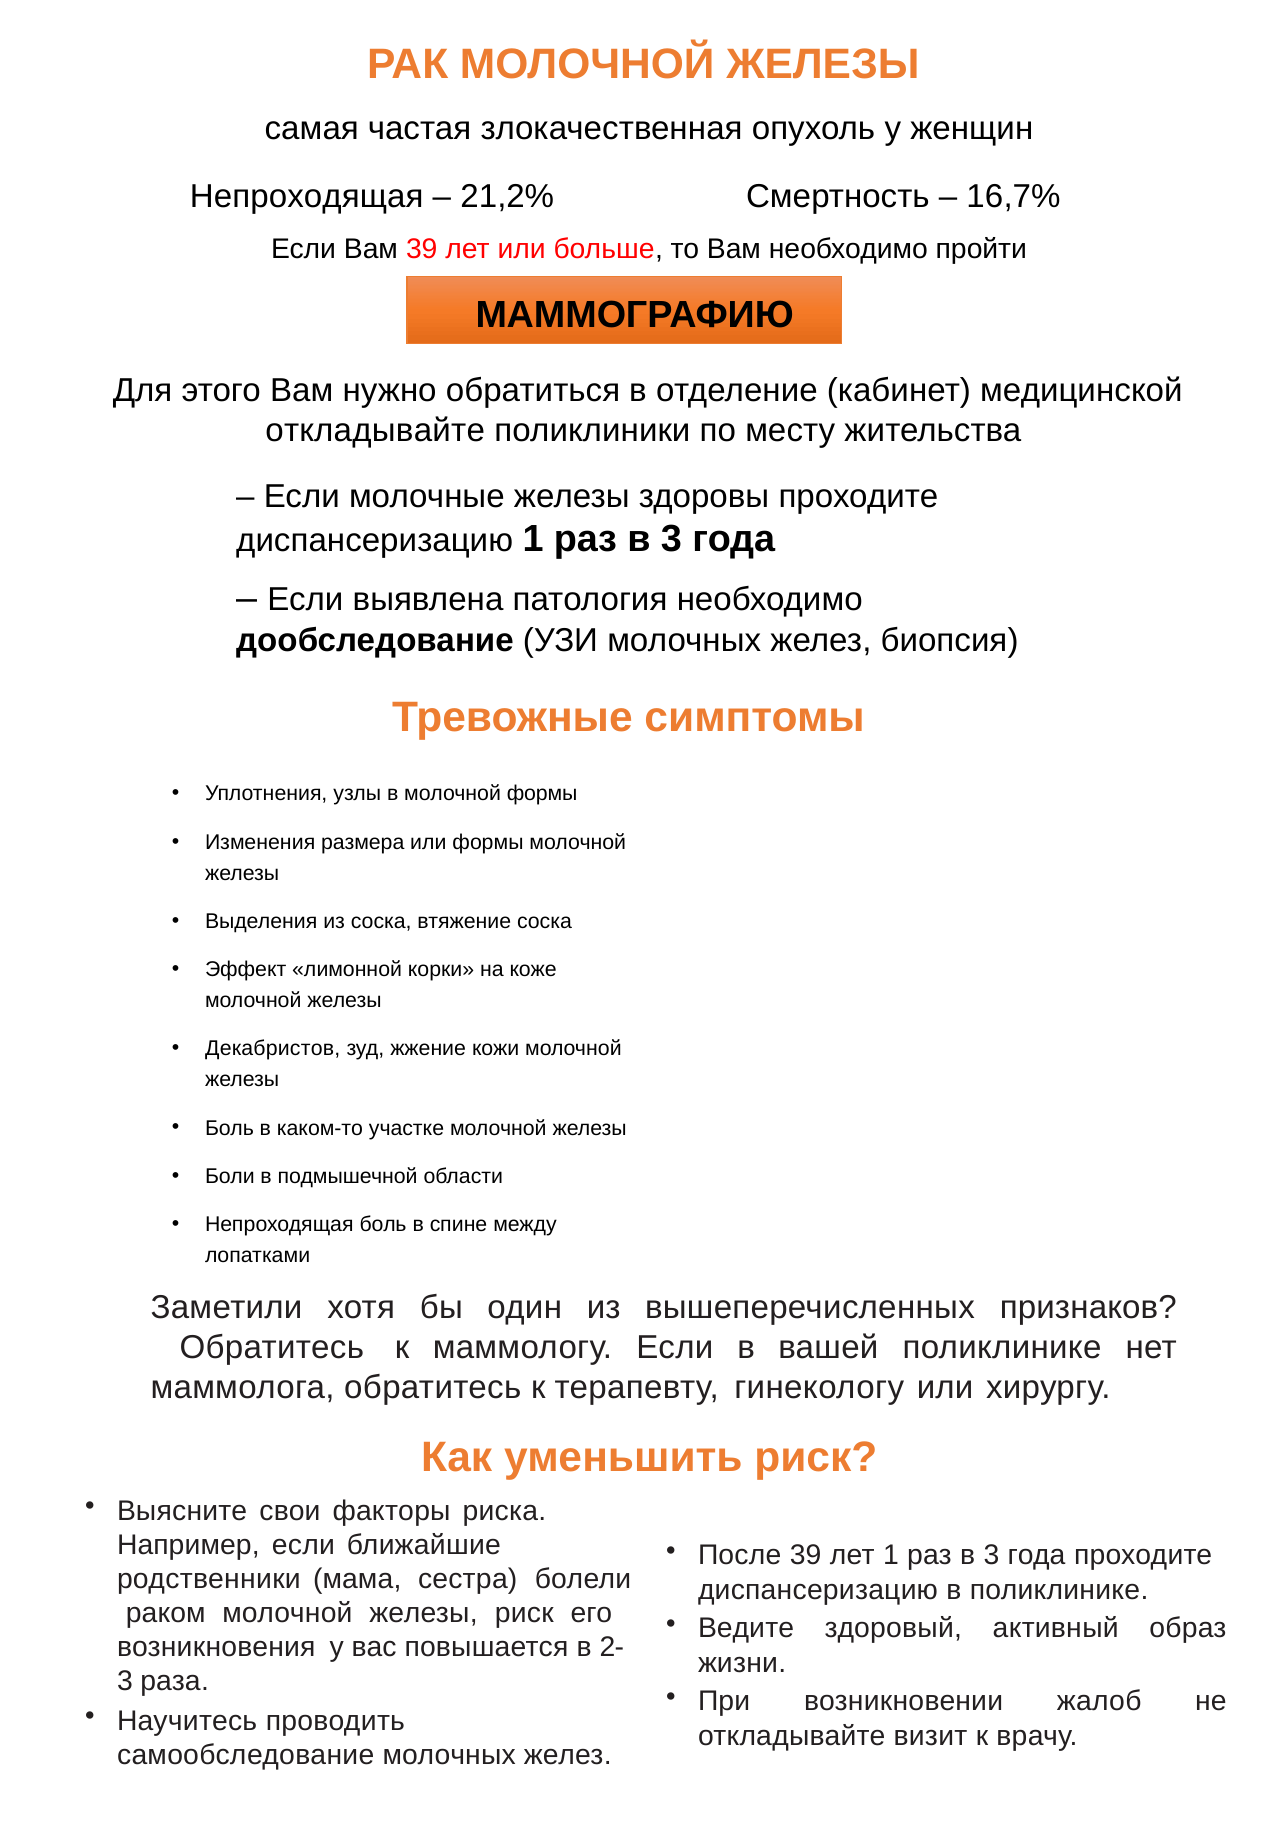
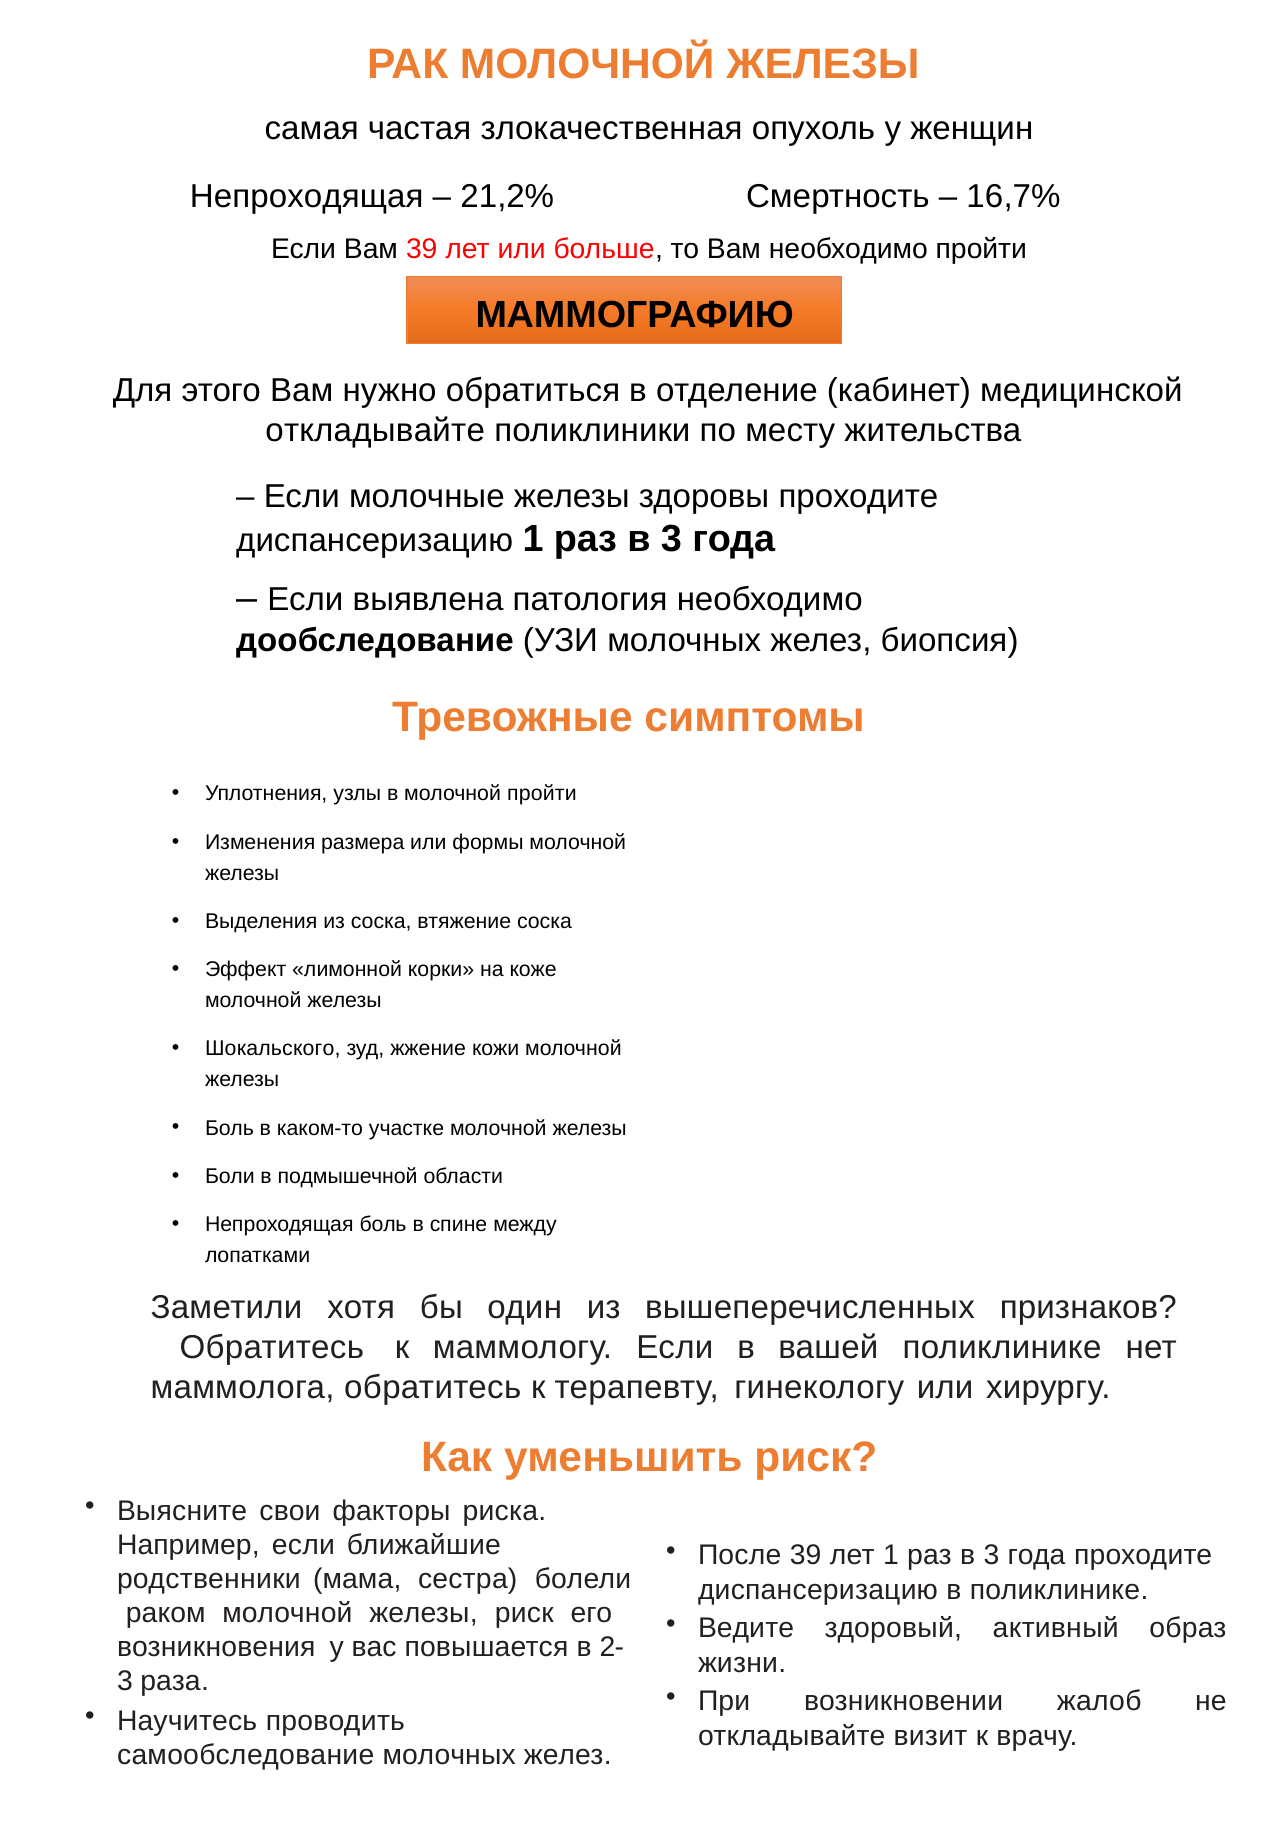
молочной формы: формы -> пройти
Декабристов: Декабристов -> Шокальского
